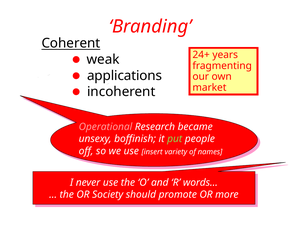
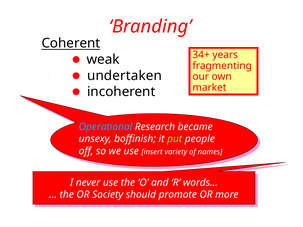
24+: 24+ -> 34+
applications: applications -> undertaken
Operational colour: pink -> light blue
